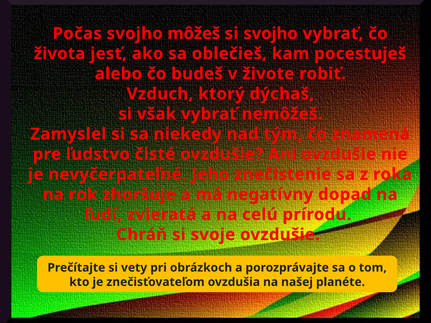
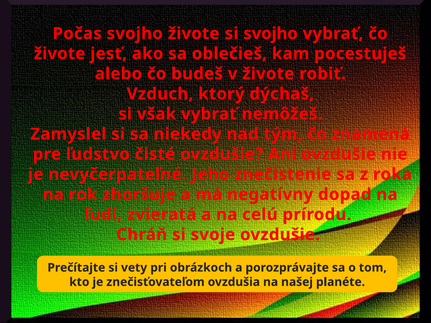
svojho môžeš: môžeš -> živote
života at (60, 54): života -> živote
